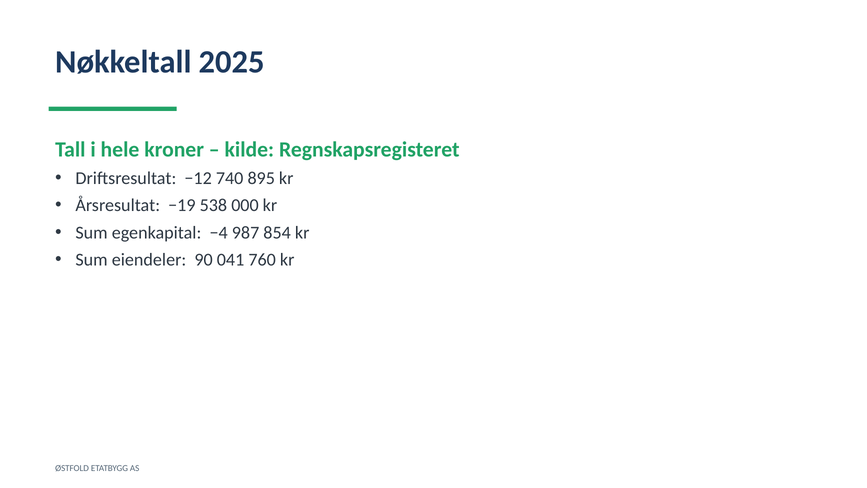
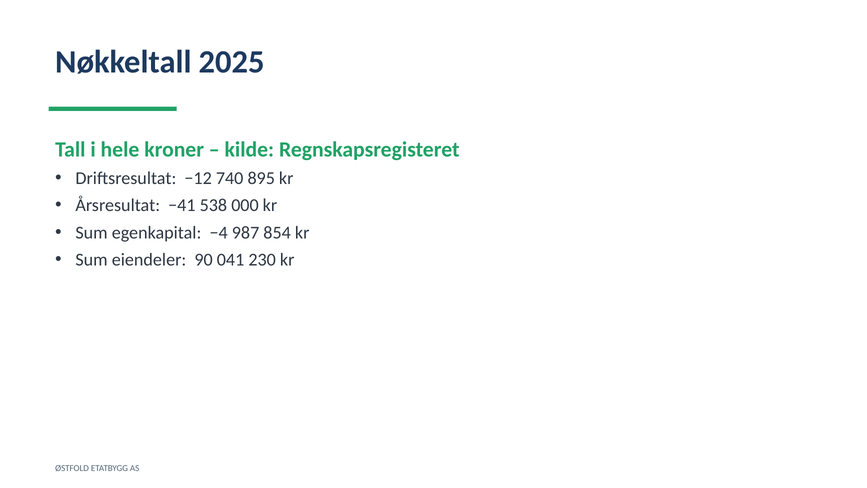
−19: −19 -> −41
760: 760 -> 230
